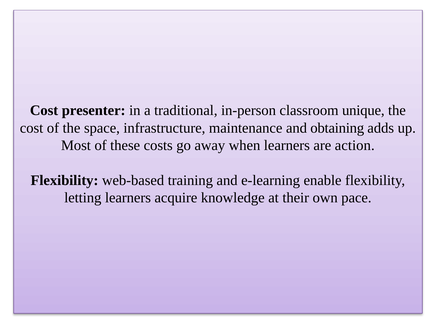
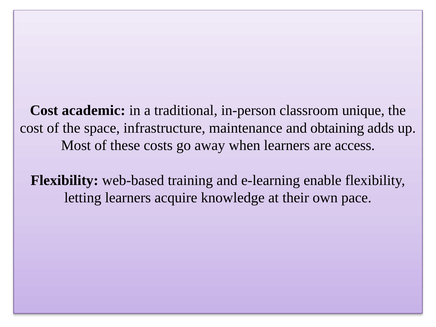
presenter: presenter -> academic
action: action -> access
